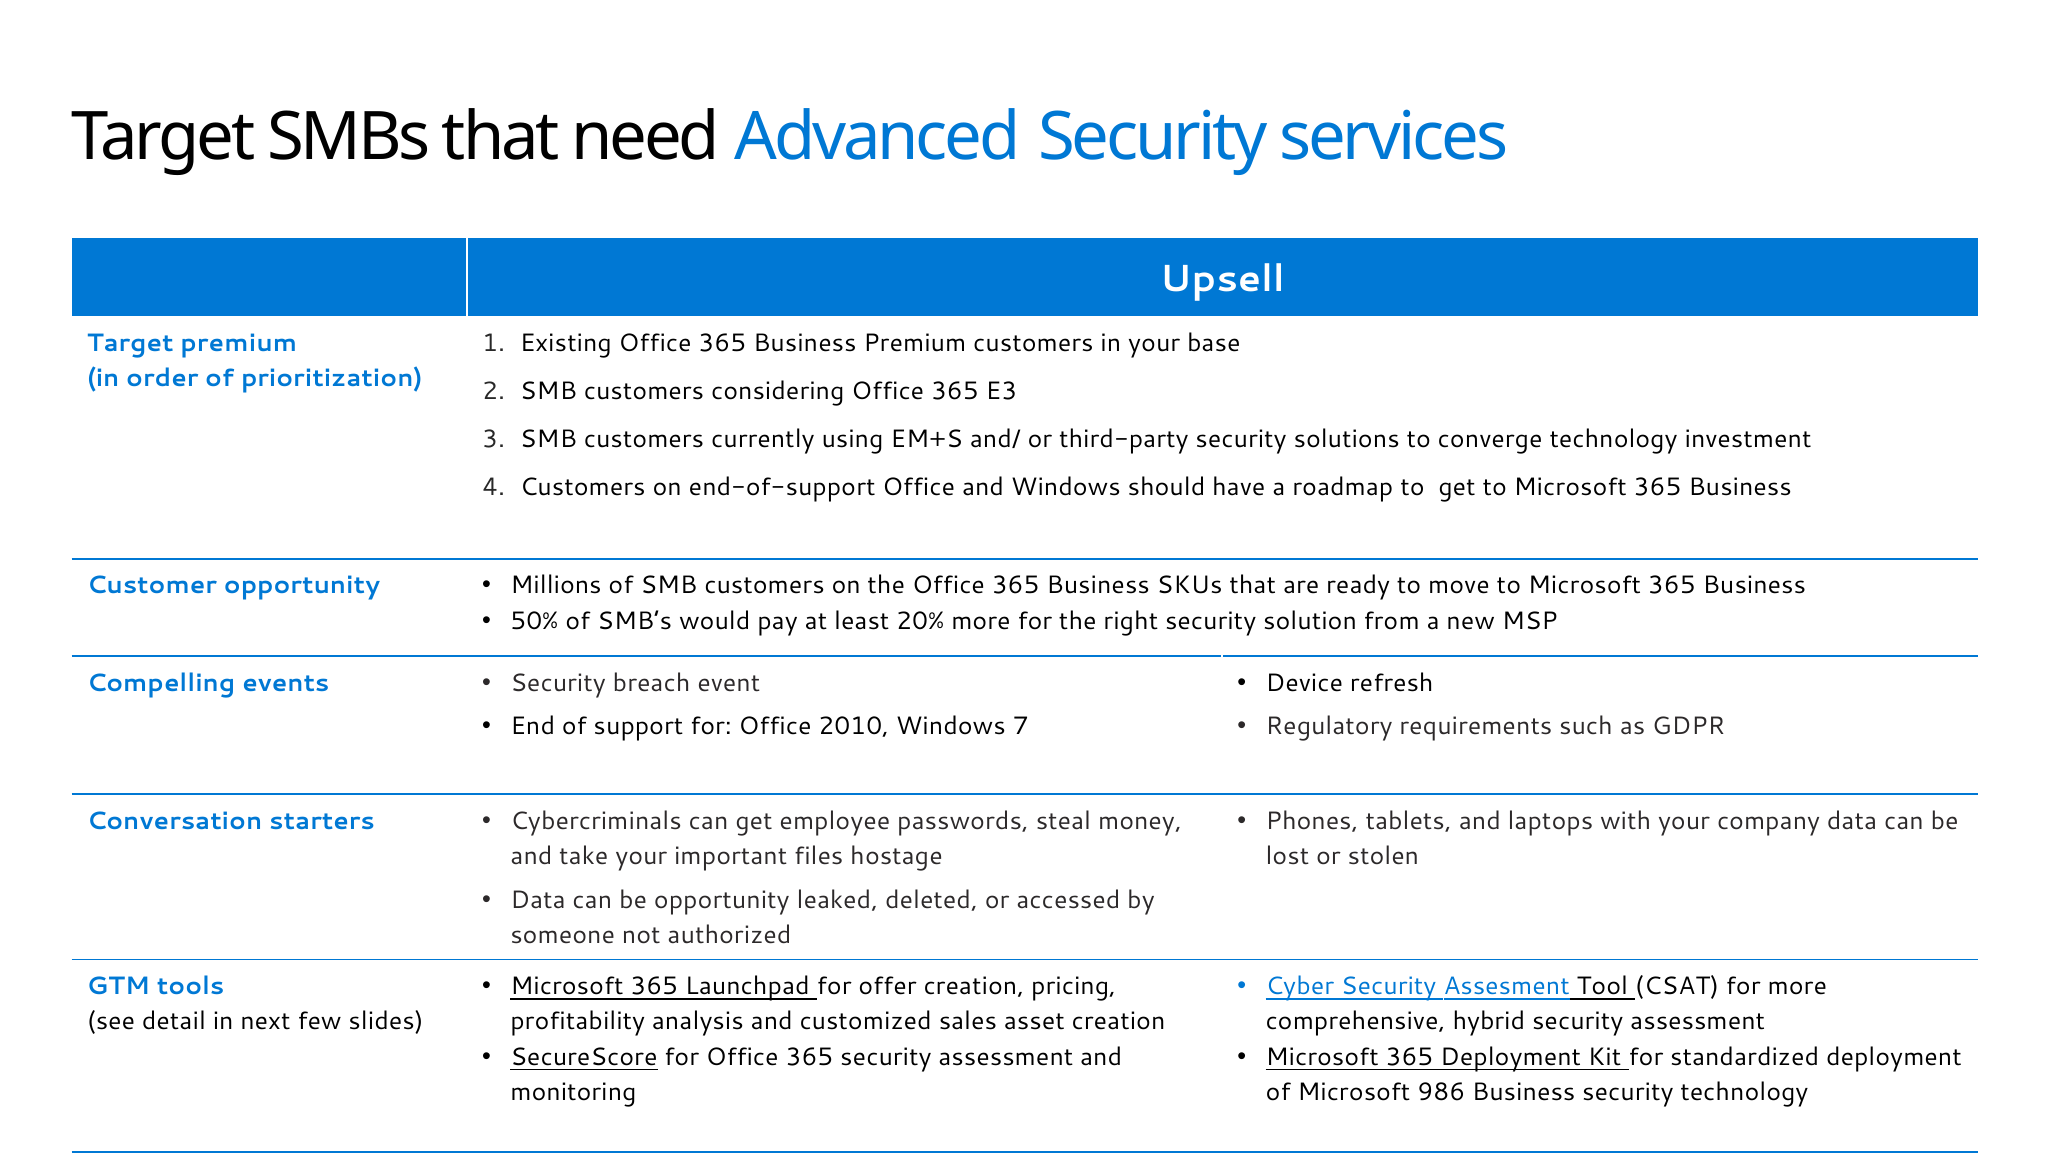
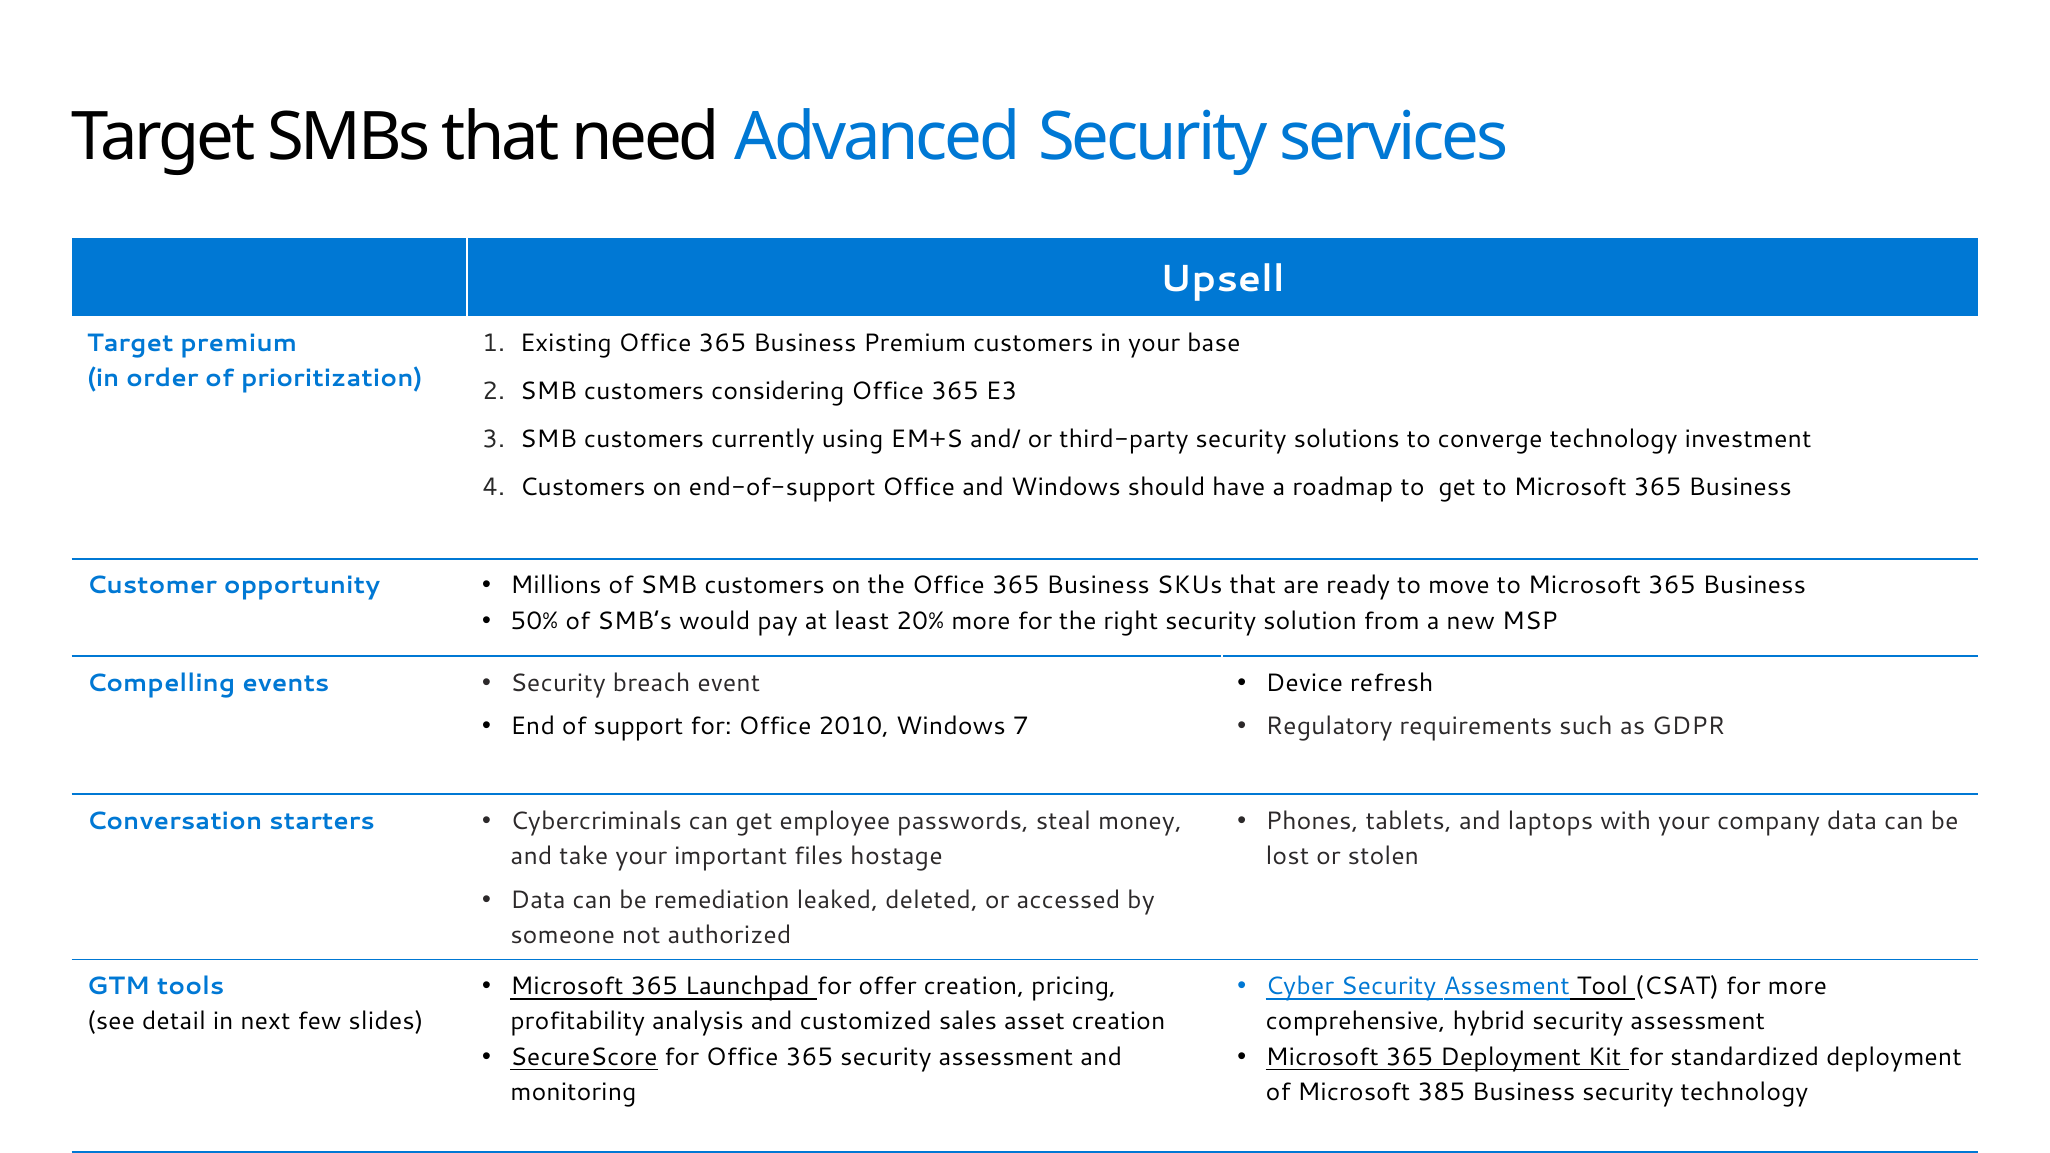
be opportunity: opportunity -> remediation
986: 986 -> 385
